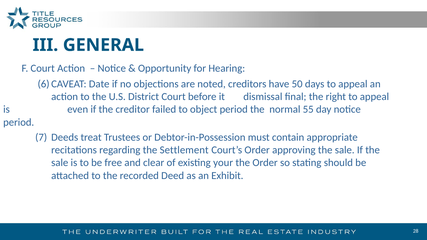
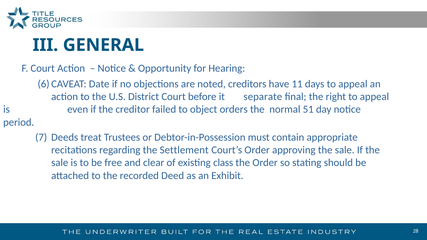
50: 50 -> 11
dismissal: dismissal -> separate
object period: period -> orders
55: 55 -> 51
your: your -> class
